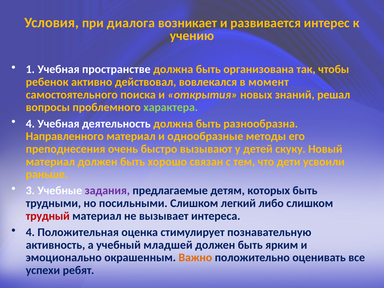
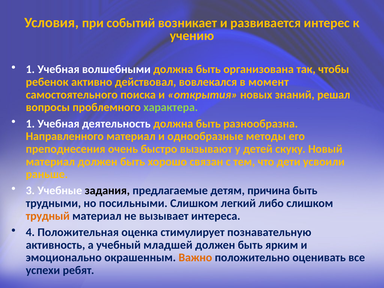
диалога: диалога -> событий
пространстве: пространстве -> волшебными
4 at (30, 124): 4 -> 1
задания colour: purple -> black
которых: которых -> причина
трудный colour: red -> orange
